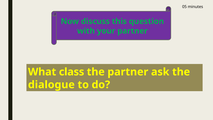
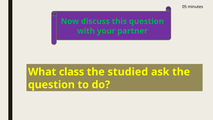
the partner: partner -> studied
dialogue at (51, 85): dialogue -> question
